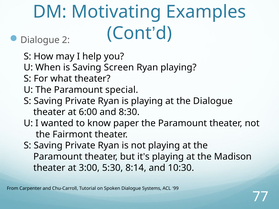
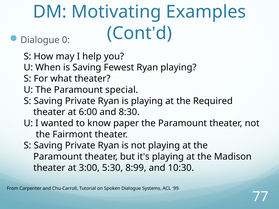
2: 2 -> 0
Screen: Screen -> Fewest
the Dialogue: Dialogue -> Required
8:14: 8:14 -> 8:99
